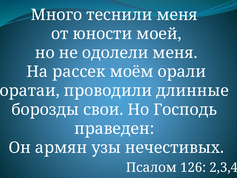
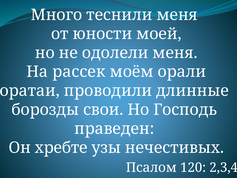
армян: армян -> хребте
126: 126 -> 120
